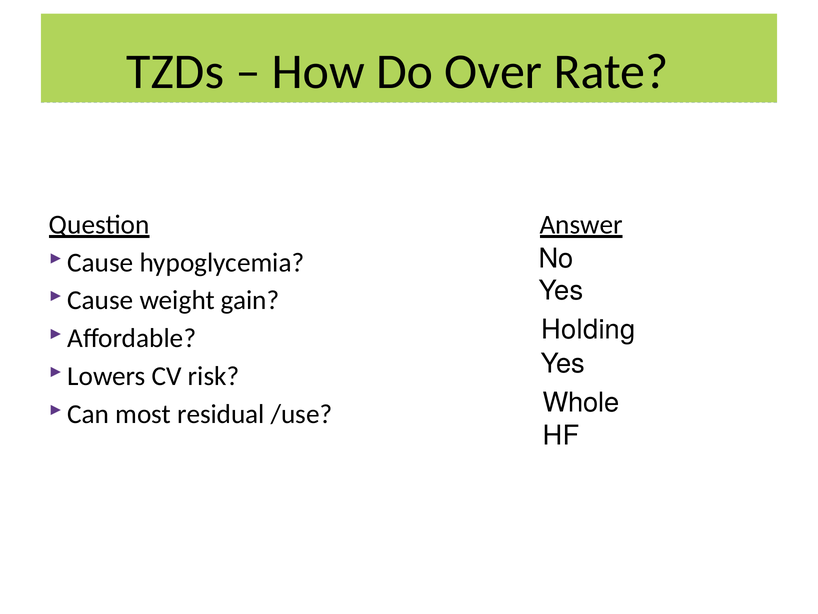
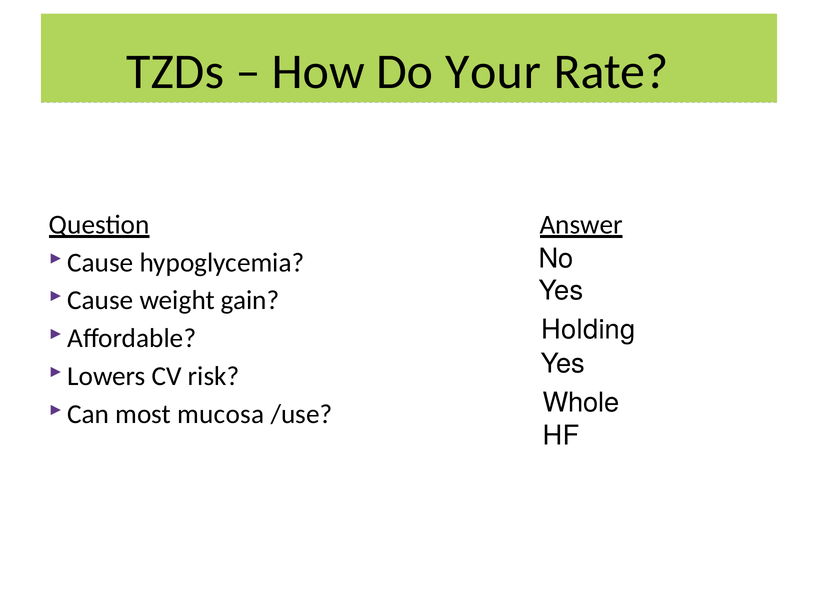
Over: Over -> Your
residual: residual -> mucosa
